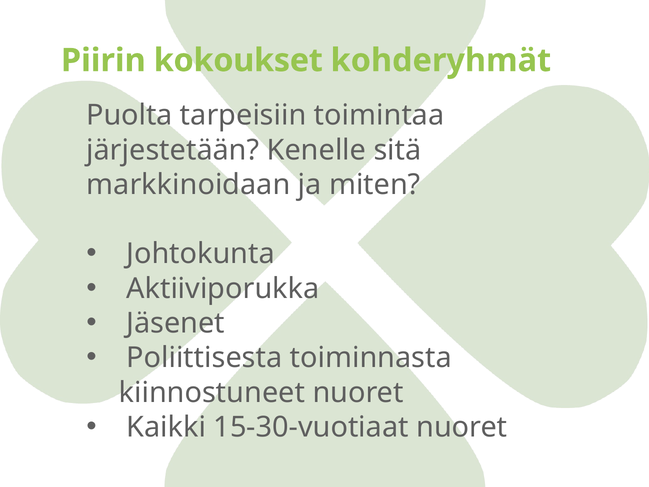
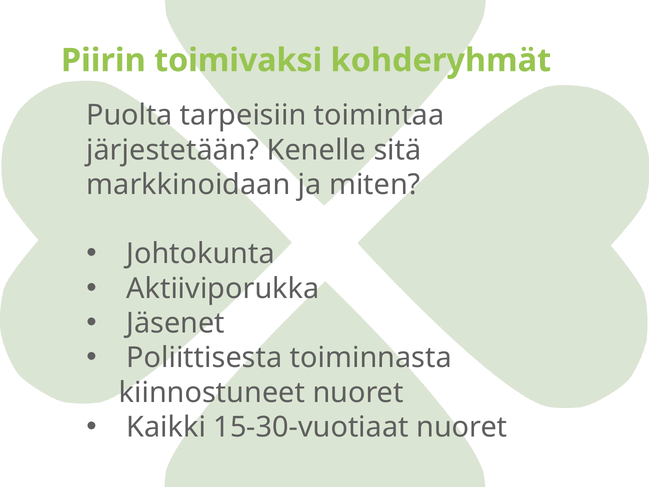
kokoukset: kokoukset -> toimivaksi
